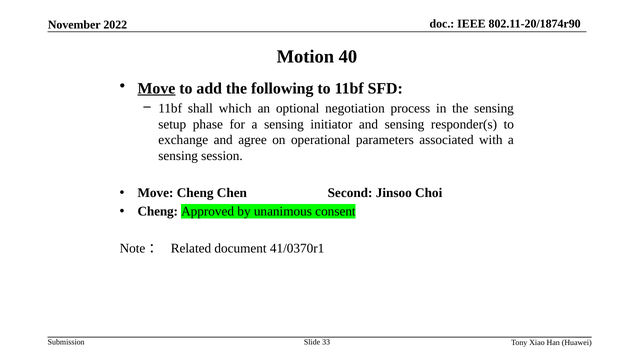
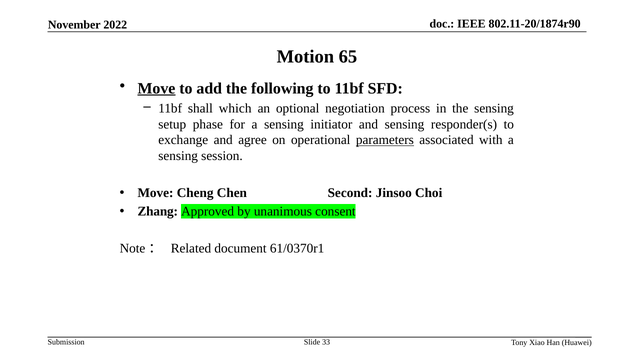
40: 40 -> 65
parameters underline: none -> present
Cheng at (158, 211): Cheng -> Zhang
41/0370r1: 41/0370r1 -> 61/0370r1
